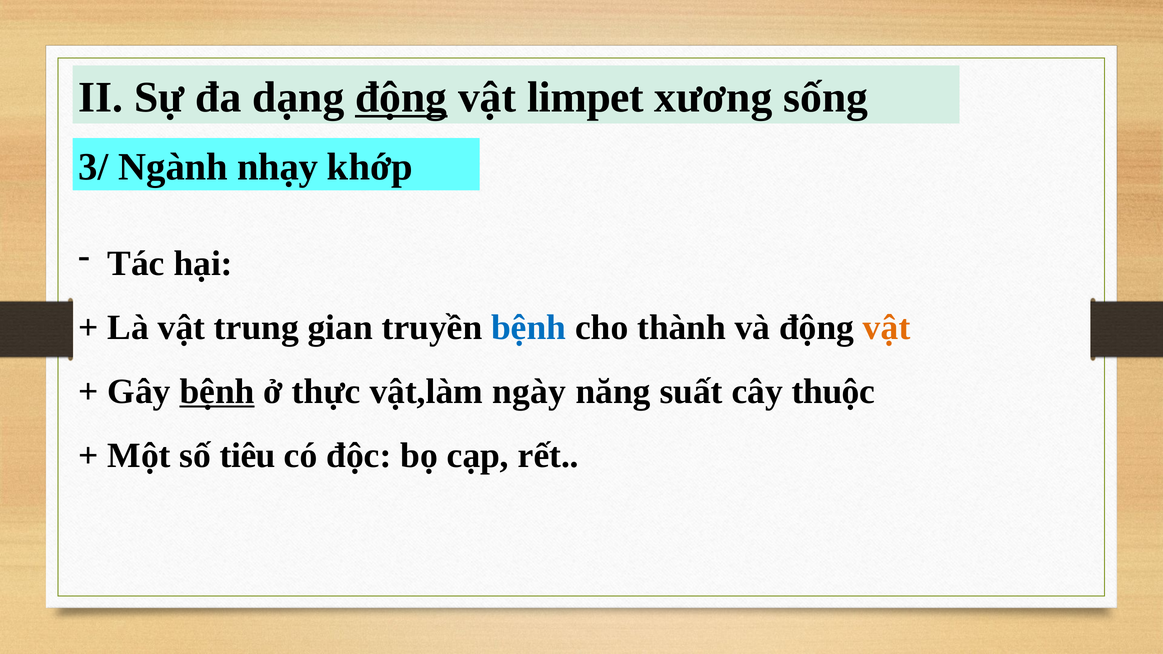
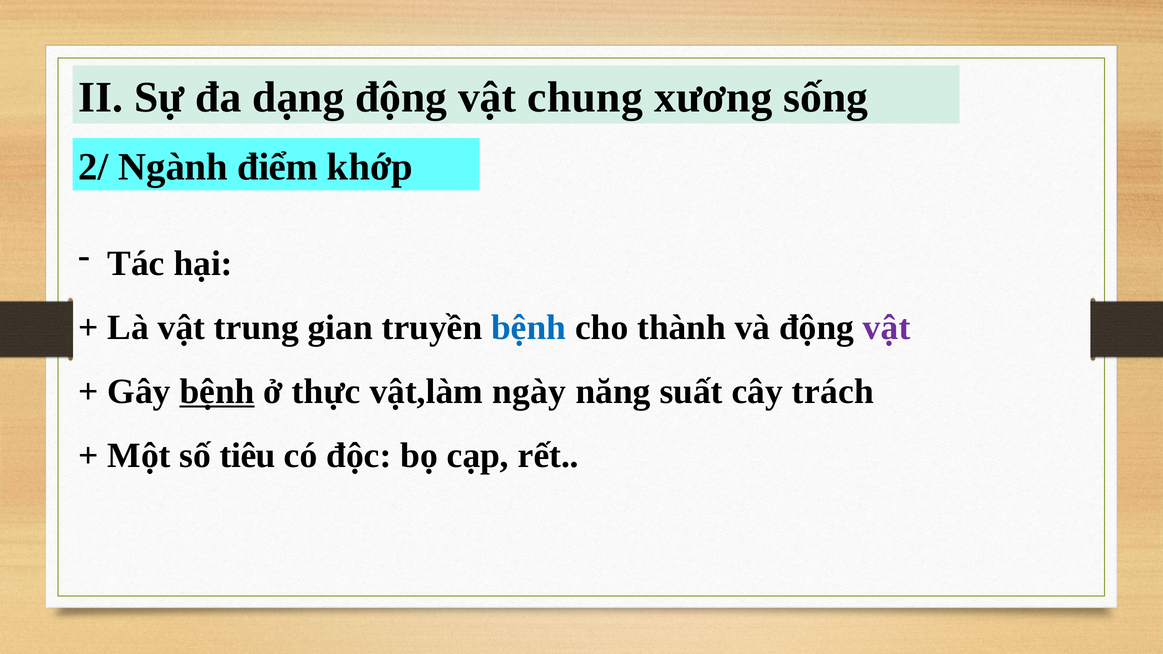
động at (401, 97) underline: present -> none
limpet: limpet -> chung
3/: 3/ -> 2/
nhạy: nhạy -> điểm
vật at (887, 328) colour: orange -> purple
thuộc: thuộc -> trách
